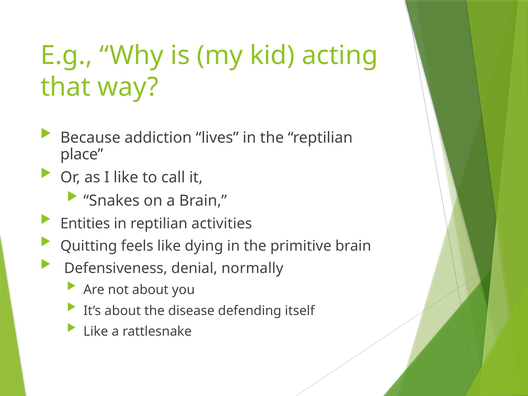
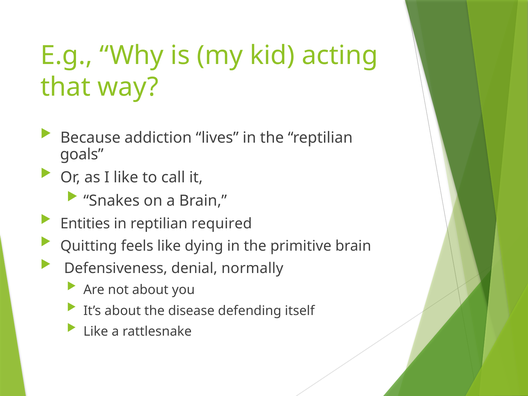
place: place -> goals
activities: activities -> required
